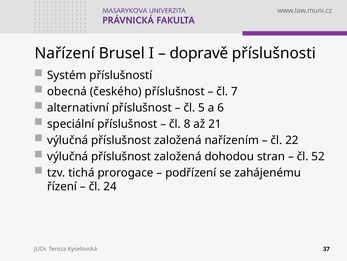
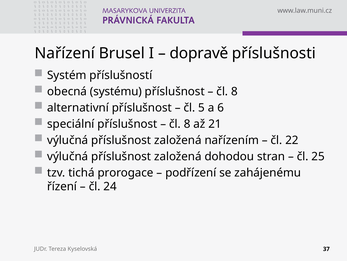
českého: českého -> systému
7 at (234, 91): 7 -> 8
52: 52 -> 25
